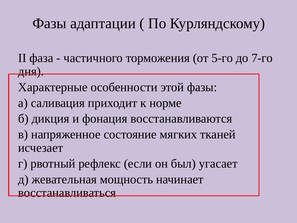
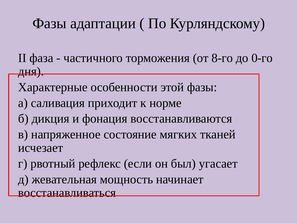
5-го: 5-го -> 8-го
7-го: 7-го -> 0-го
